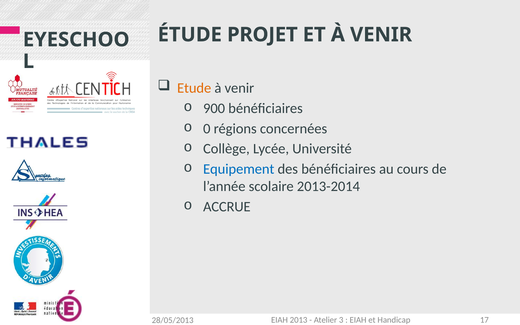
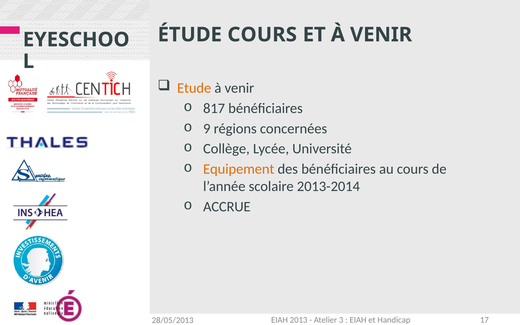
ÉTUDE PROJET: PROJET -> COURS
900: 900 -> 817
0: 0 -> 9
Equipement colour: blue -> orange
